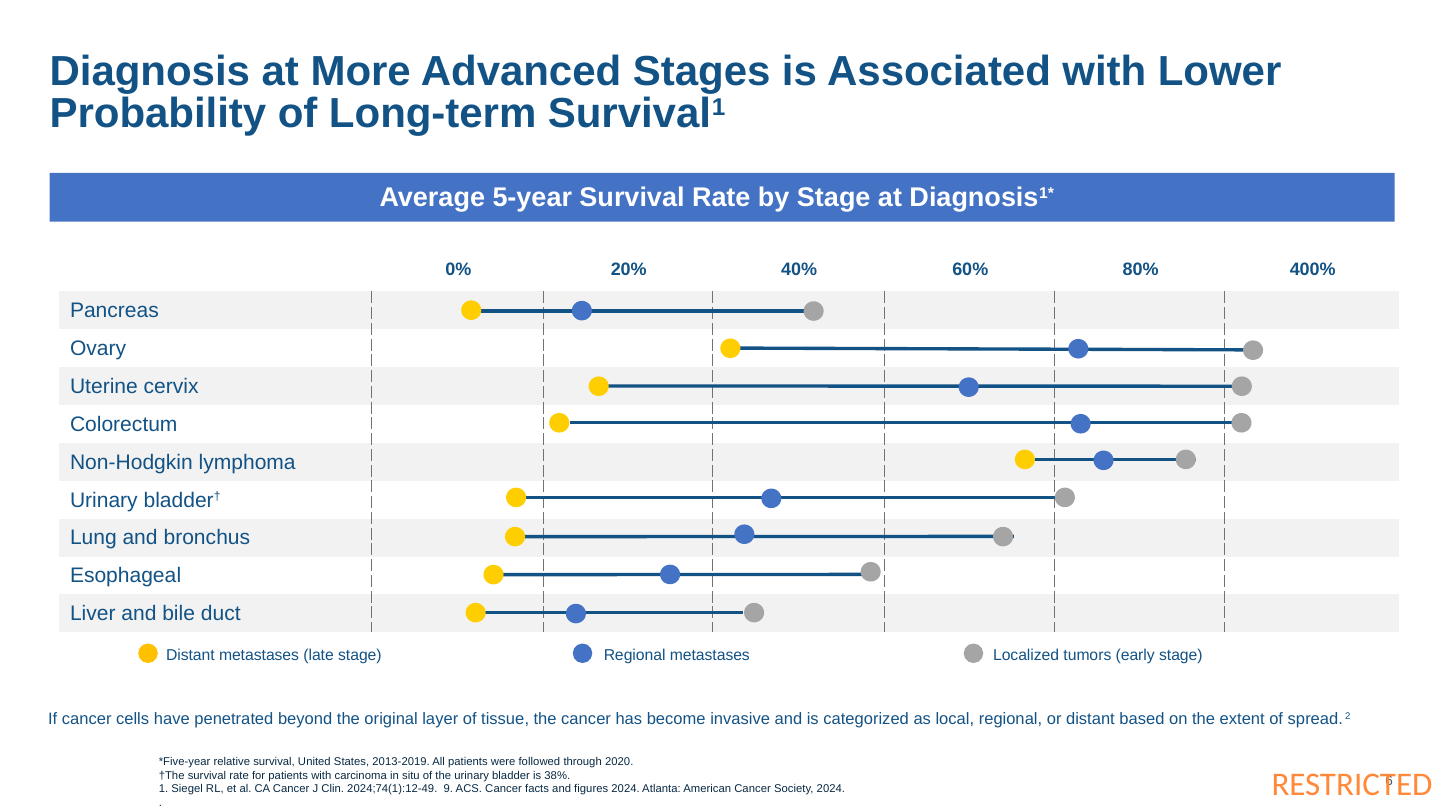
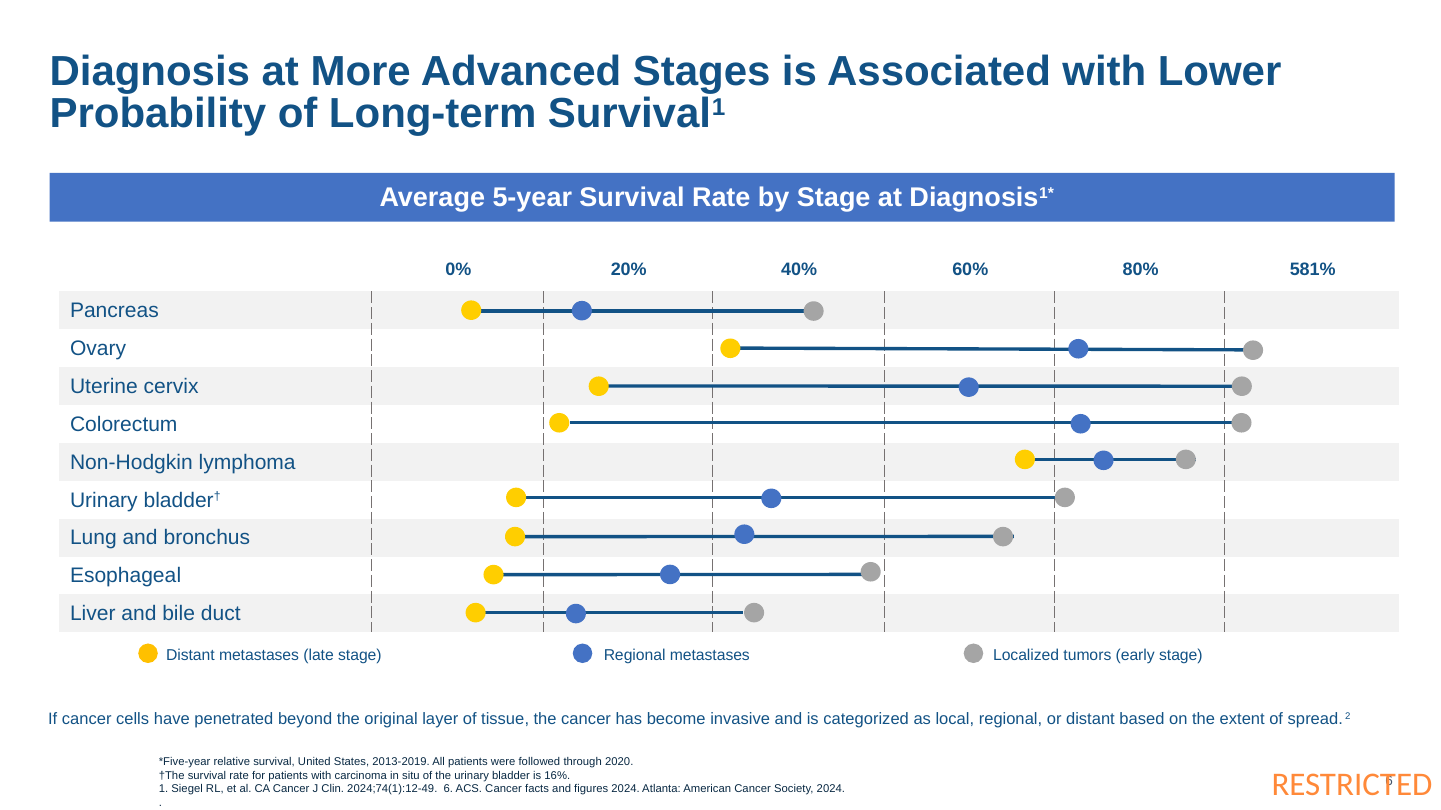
400%: 400% -> 581%
38%: 38% -> 16%
2024;74(1):12-49 9: 9 -> 6
